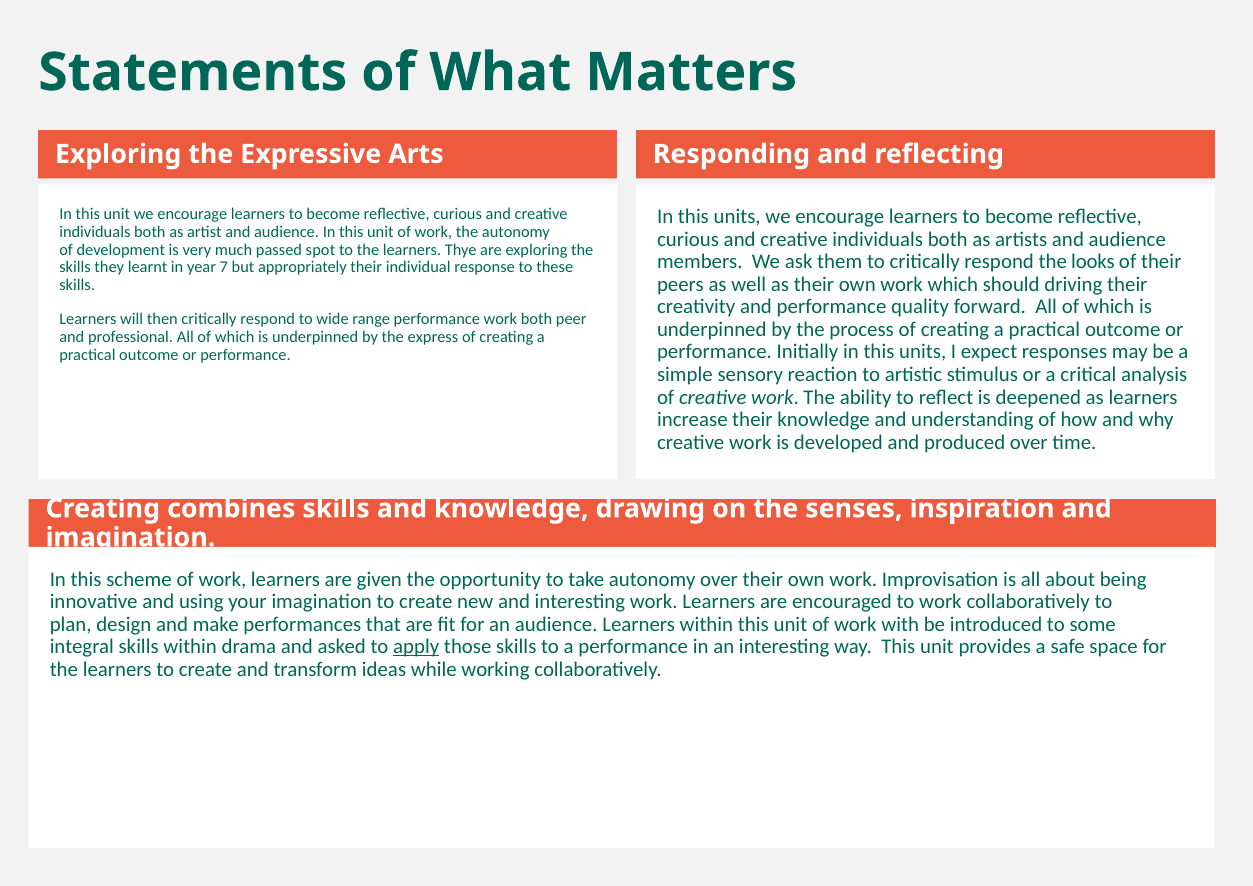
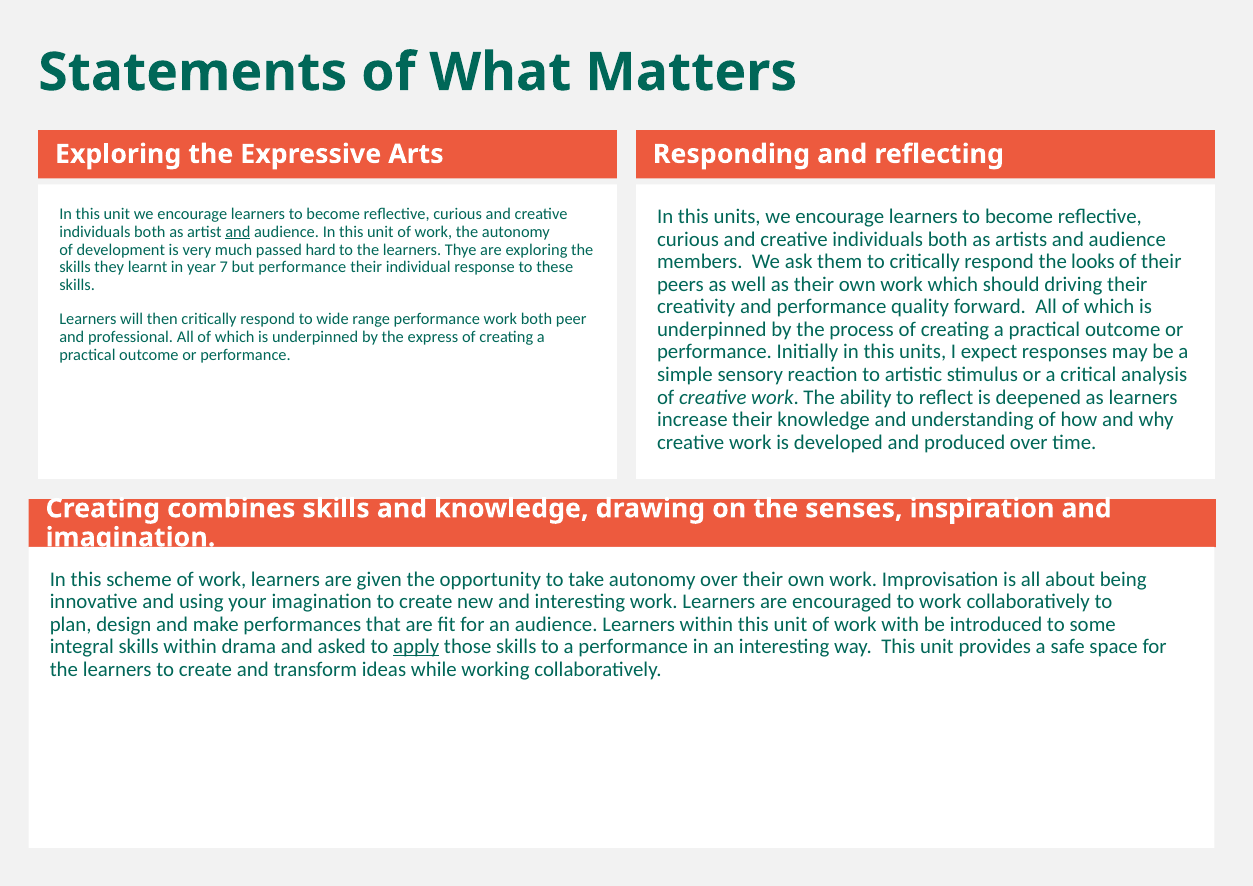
and at (238, 232) underline: none -> present
spot: spot -> hard
but appropriately: appropriately -> performance
